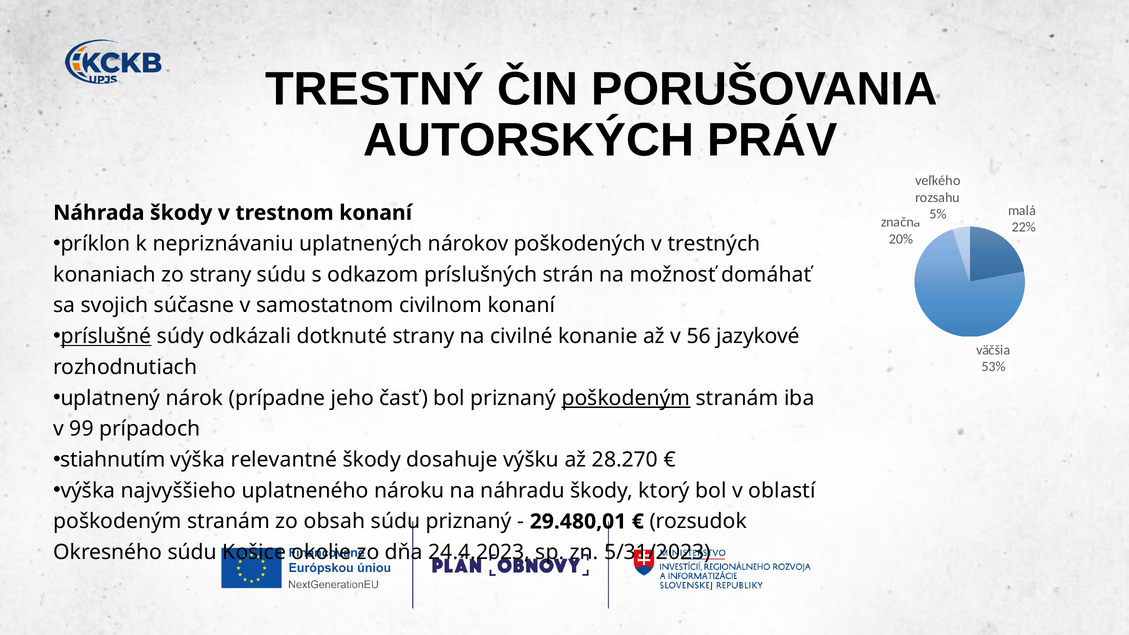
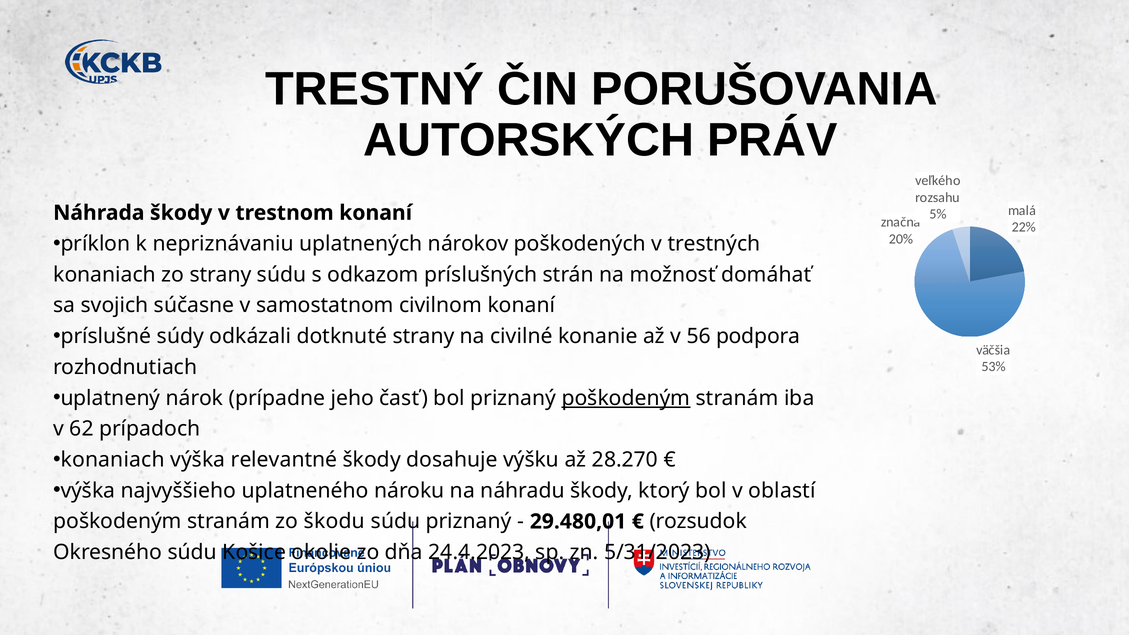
príslušné underline: present -> none
jazykové: jazykové -> podpora
99: 99 -> 62
stiahnutím at (113, 460): stiahnutím -> konaniach
obsah: obsah -> škodu
